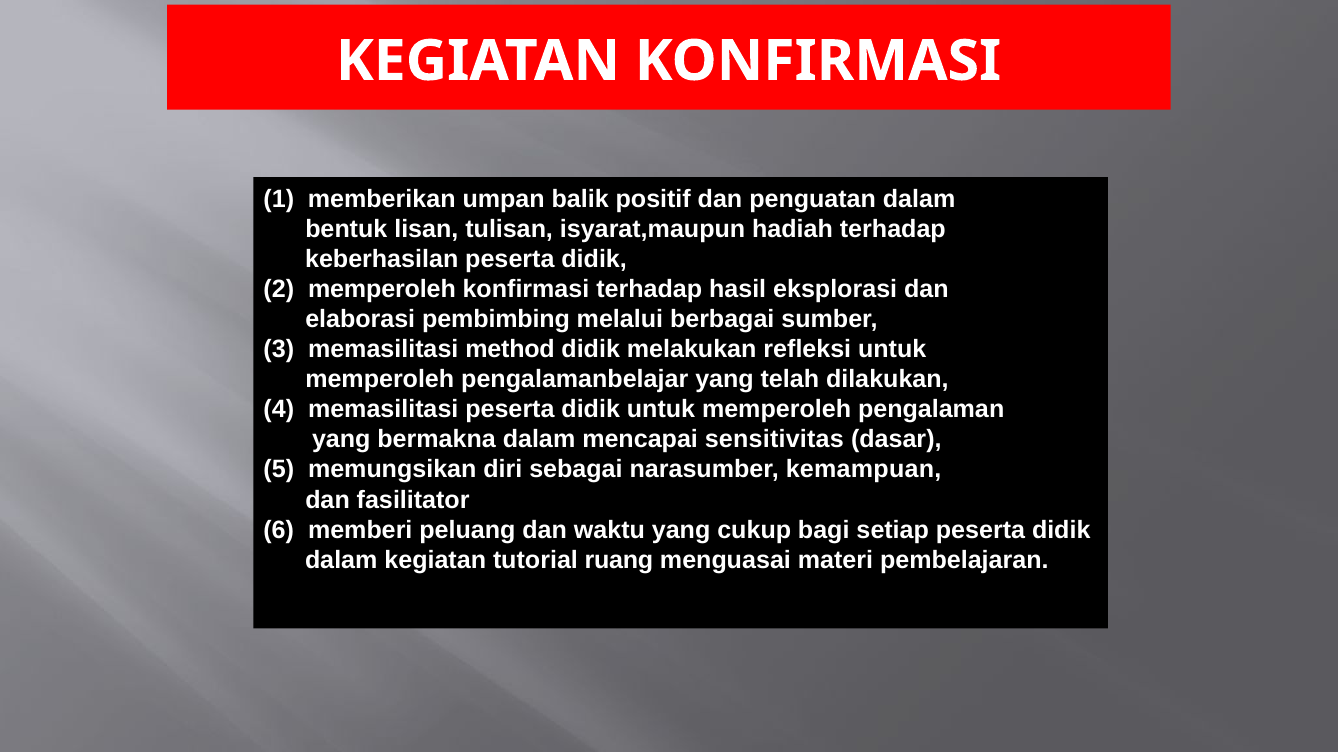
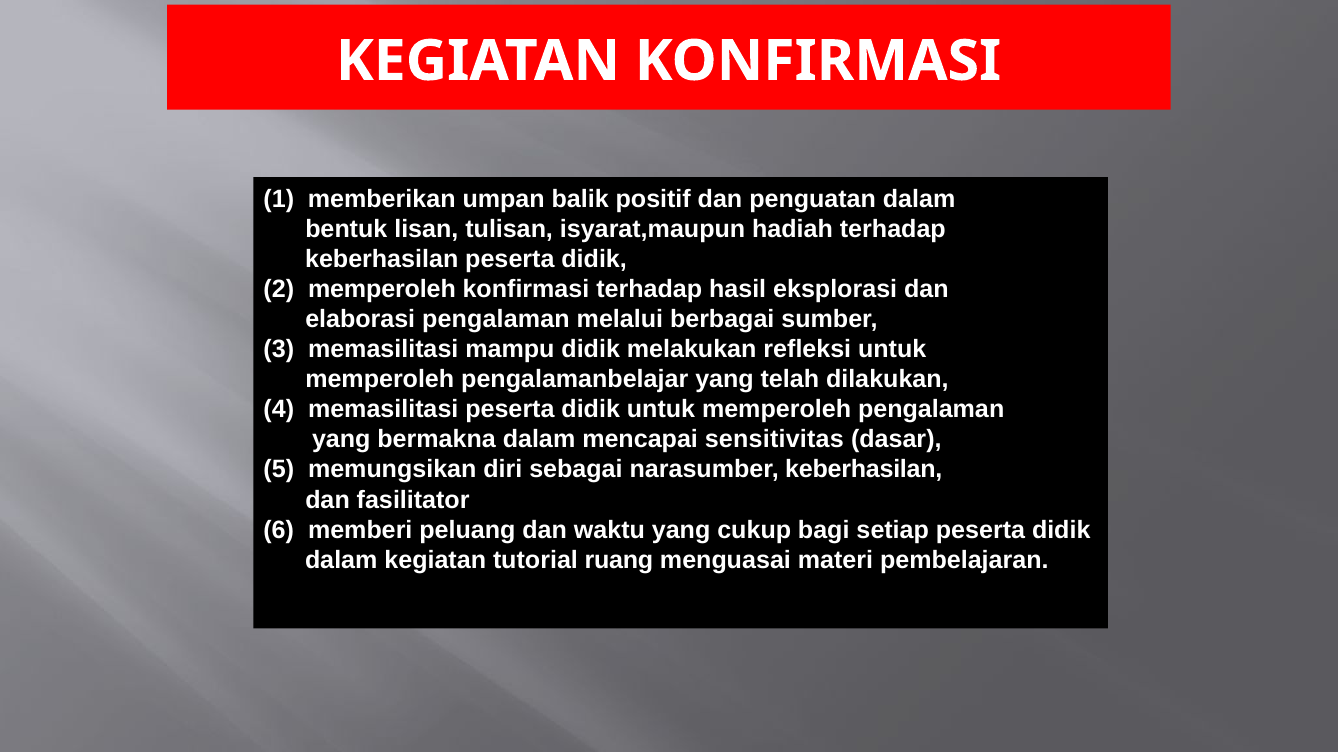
elaborasi pembimbing: pembimbing -> pengalaman
method: method -> mampu
narasumber kemampuan: kemampuan -> keberhasilan
